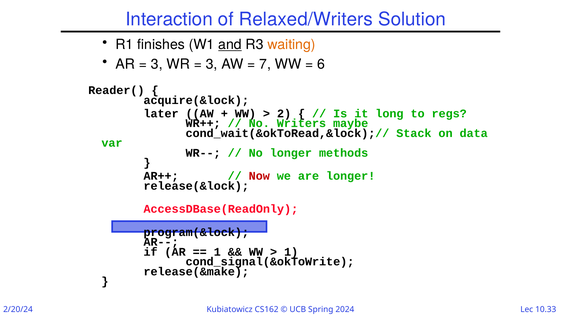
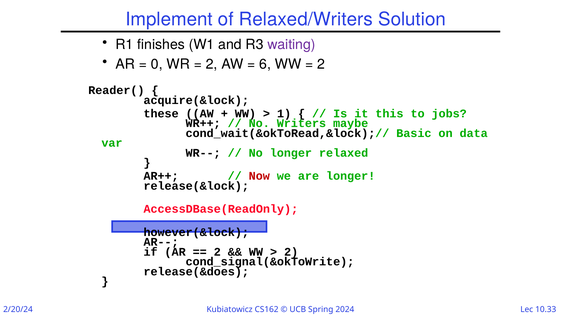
Interaction: Interaction -> Implement
and underline: present -> none
waiting colour: orange -> purple
3 at (157, 64): 3 -> 0
3 at (212, 64): 3 -> 2
7: 7 -> 6
6 at (321, 64): 6 -> 2
later: later -> these
2: 2 -> 1
long: long -> this
regs: regs -> jobs
Stack: Stack -> Basic
methods: methods -> relaxed
program(&lock: program(&lock -> however(&lock
1 at (217, 252): 1 -> 2
1 at (291, 252): 1 -> 2
release(&make: release(&make -> release(&does
